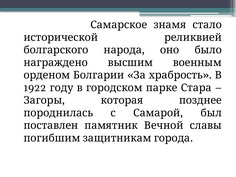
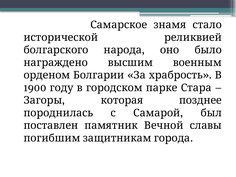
1922: 1922 -> 1900
